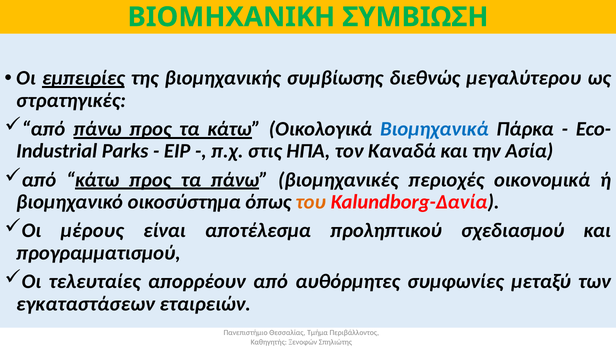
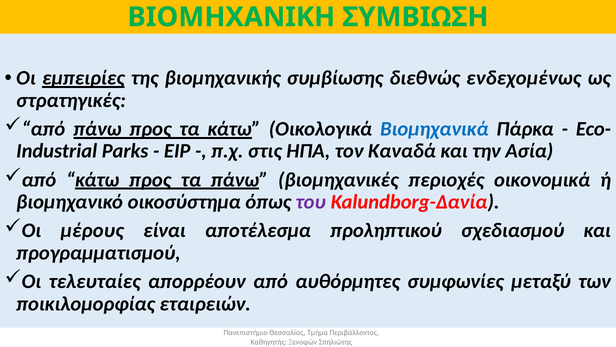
μεγαλύτερου: μεγαλύτερου -> ενδεχομένως
του colour: orange -> purple
εγκαταστάσεων: εγκαταστάσεων -> ποικιλομορφίας
